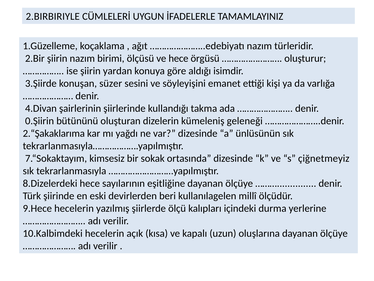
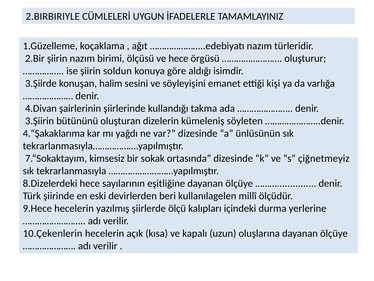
yardan: yardan -> soldun
süzer: süzer -> halim
0.Şiirin: 0.Şiirin -> 3.Şiirin
geleneği: geleneği -> söyleten
2.“Şakaklarıma: 2.“Şakaklarıma -> 4.“Şakaklarıma
10.Kalbimdeki: 10.Kalbimdeki -> 10.Çekenlerin
